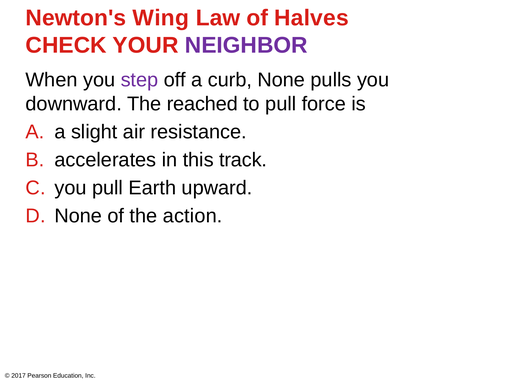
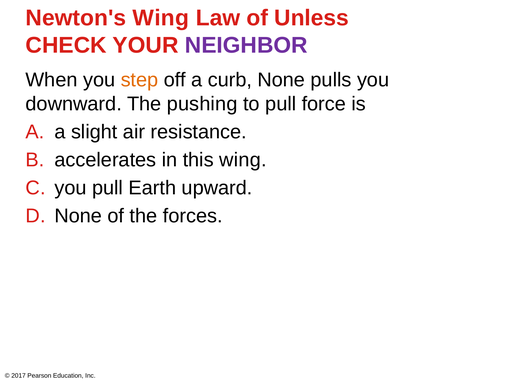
Halves: Halves -> Unless
step colour: purple -> orange
reached: reached -> pushing
this track: track -> wing
action: action -> forces
